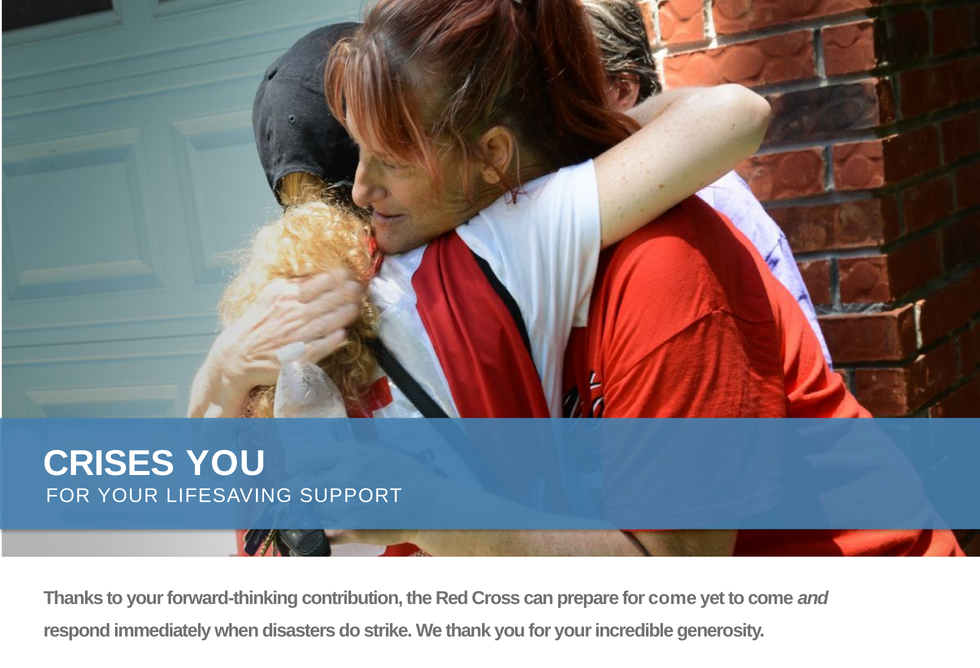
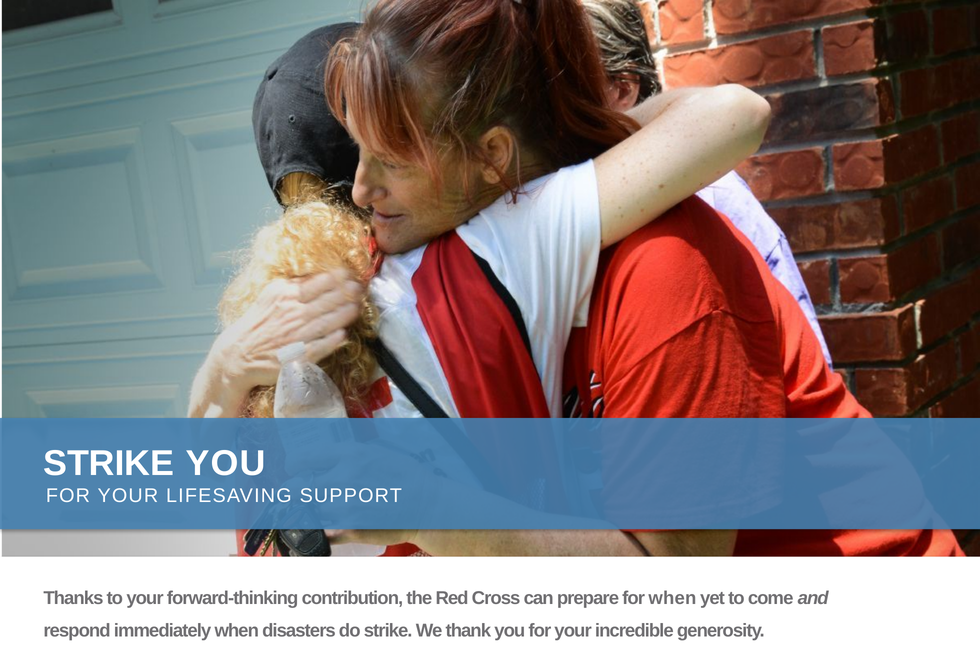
CRISES at (109, 464): CRISES -> STRIKE
for come: come -> when
